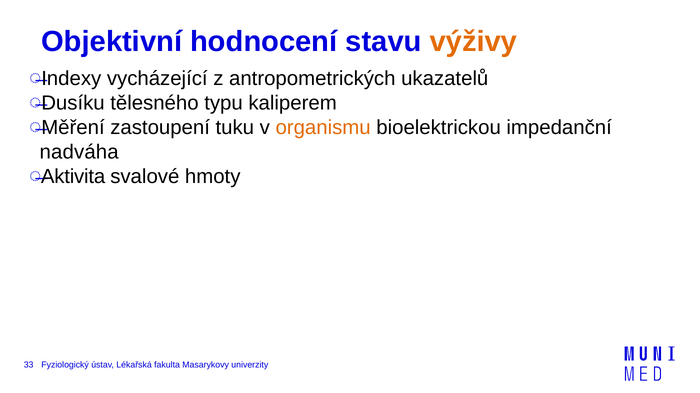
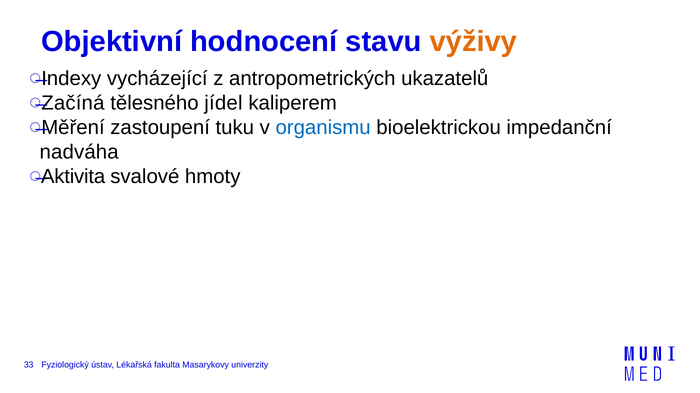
Dusíku: Dusíku -> Začíná
typu: typu -> jídel
organismu colour: orange -> blue
